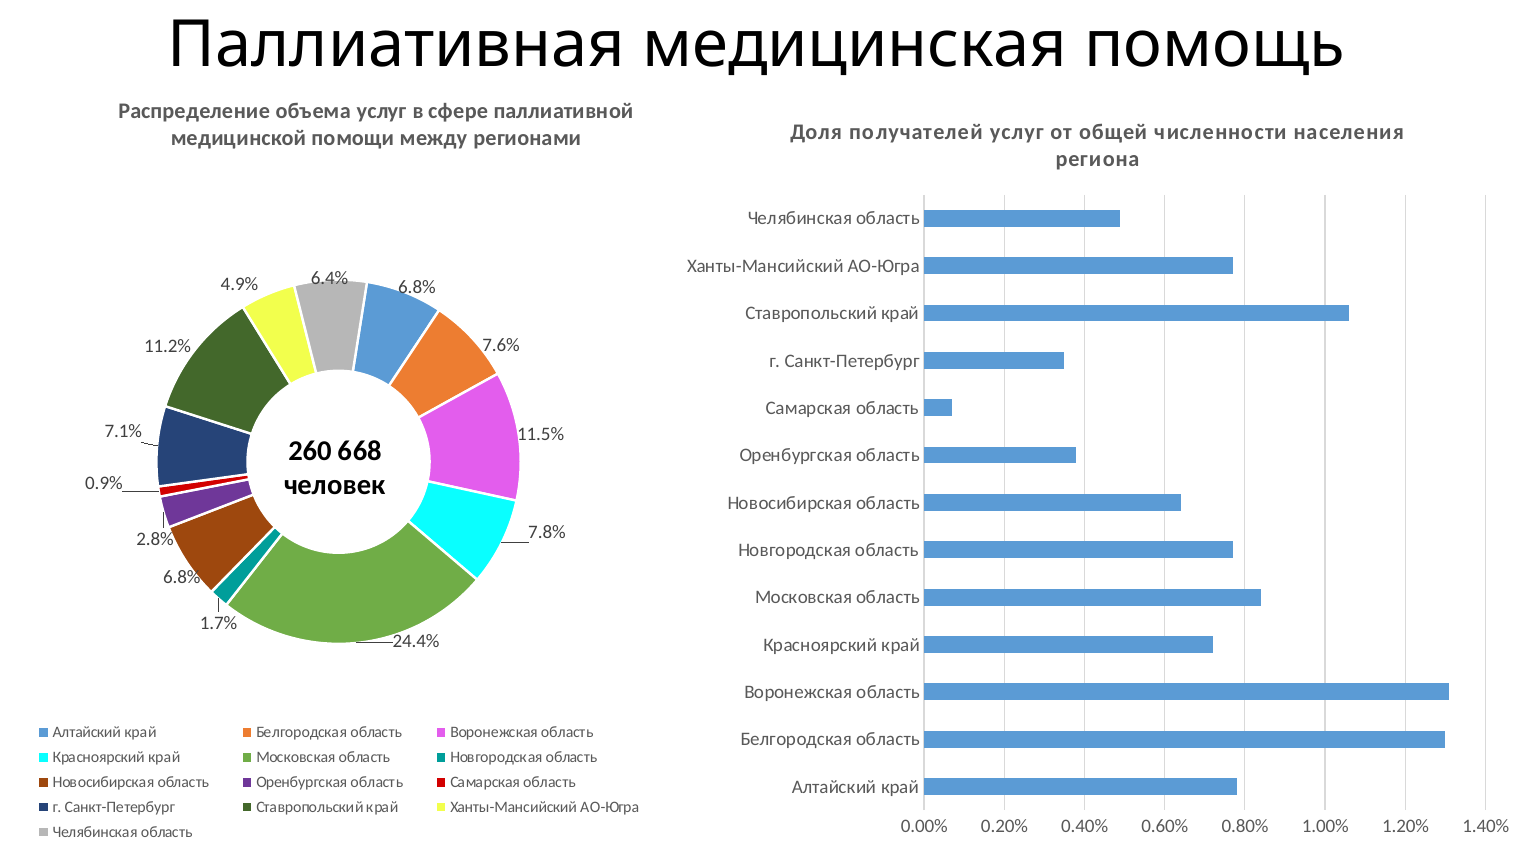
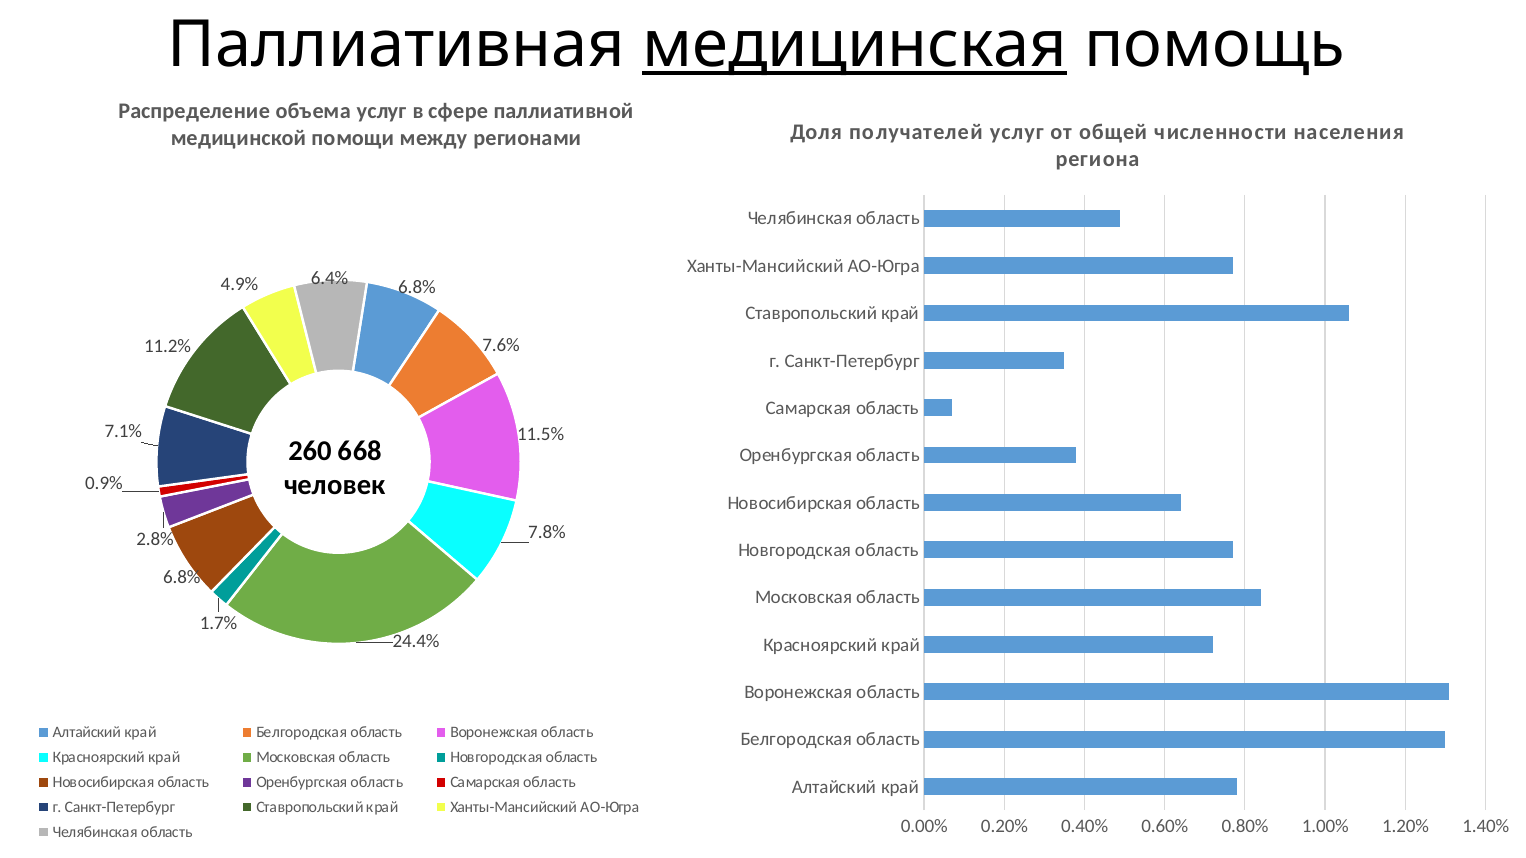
медицинская underline: none -> present
